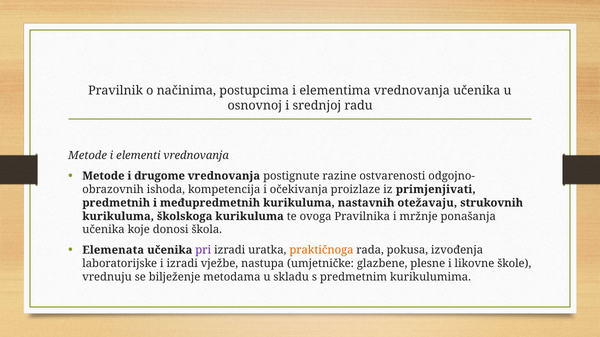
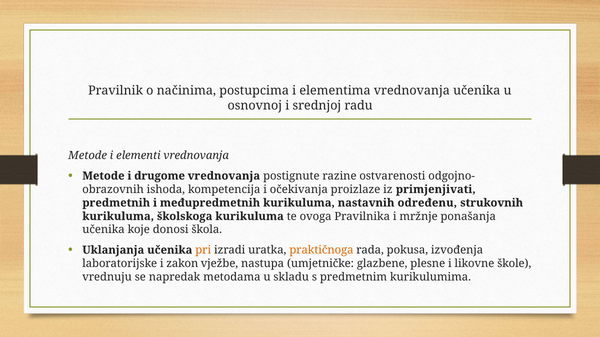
otežavaju: otežavaju -> određenu
Elemenata: Elemenata -> Uklanjanja
pri colour: purple -> orange
i izradi: izradi -> zakon
bilježenje: bilježenje -> napredak
